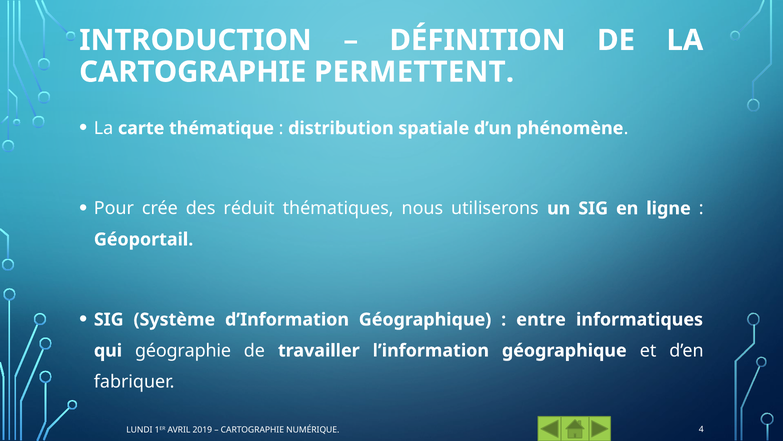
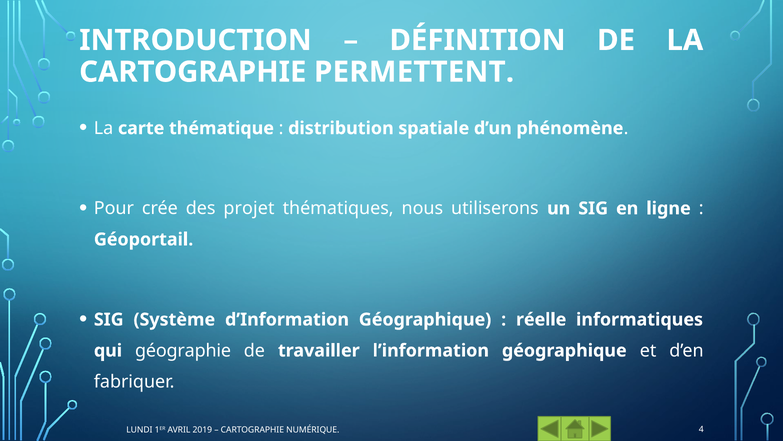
réduit: réduit -> projet
entre: entre -> réelle
